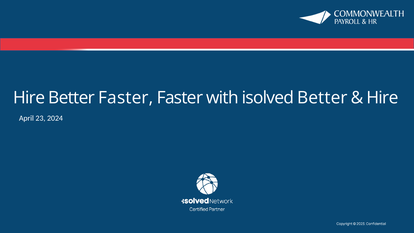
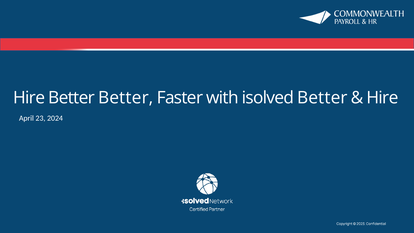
Better Faster: Faster -> Better
